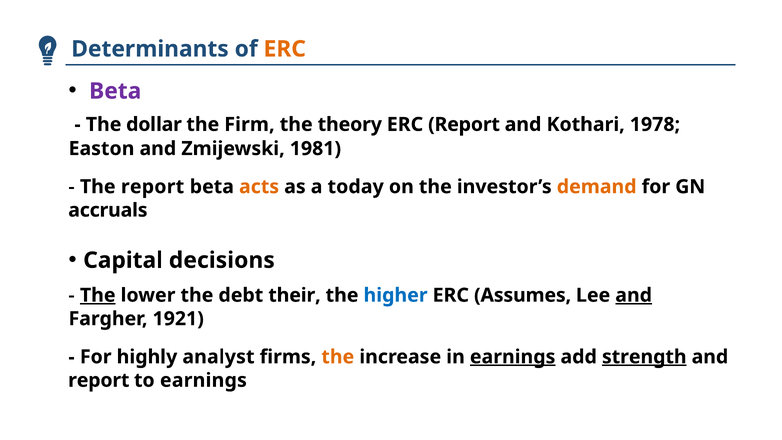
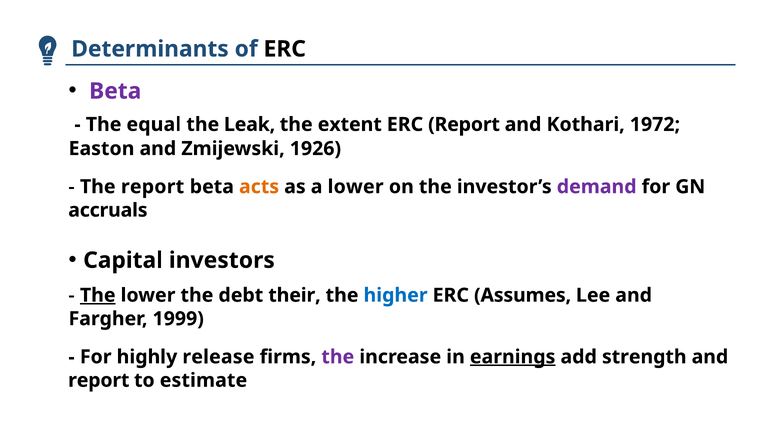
ERC at (285, 49) colour: orange -> black
dollar: dollar -> equal
Firm: Firm -> Leak
theory: theory -> extent
1978: 1978 -> 1972
1981: 1981 -> 1926
a today: today -> lower
demand colour: orange -> purple
decisions: decisions -> investors
and at (634, 295) underline: present -> none
1921: 1921 -> 1999
analyst: analyst -> release
the at (338, 357) colour: orange -> purple
strength underline: present -> none
to earnings: earnings -> estimate
